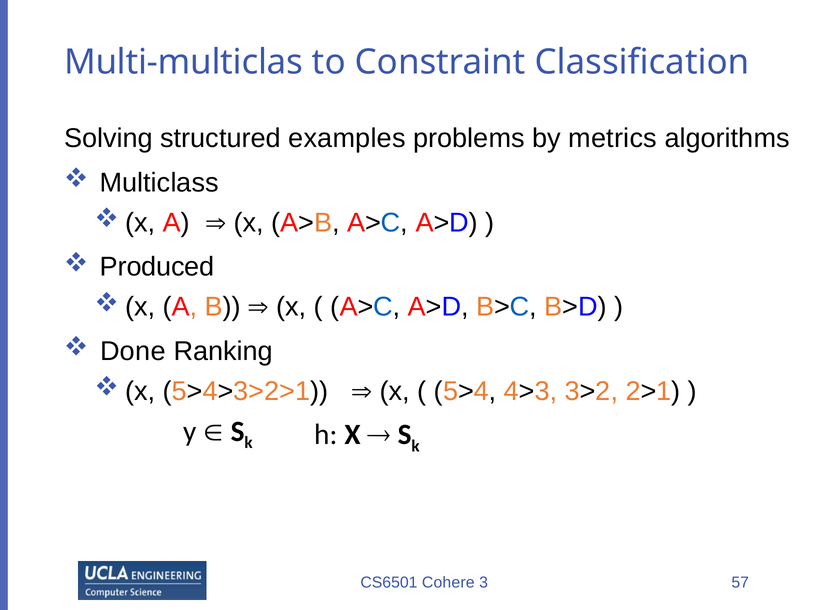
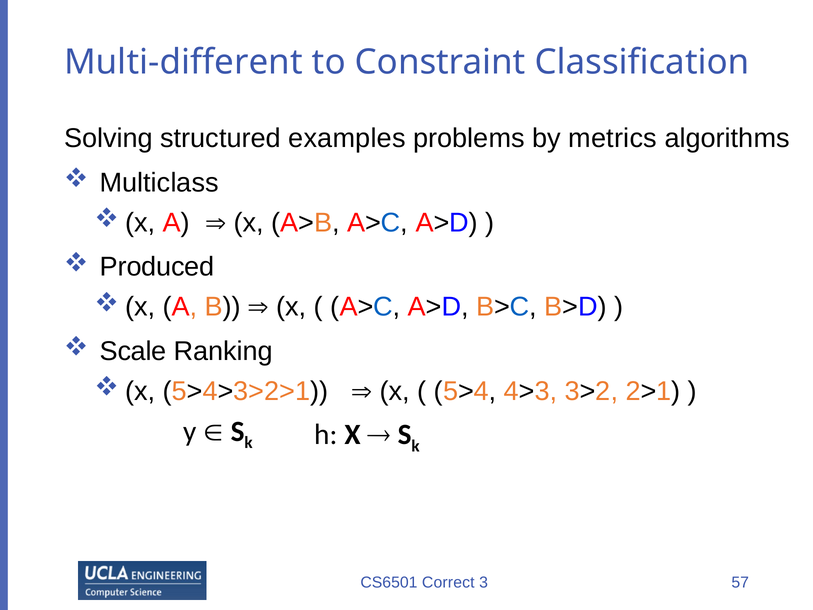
Multi-multiclas: Multi-multiclas -> Multi-different
Done: Done -> Scale
Cohere: Cohere -> Correct
